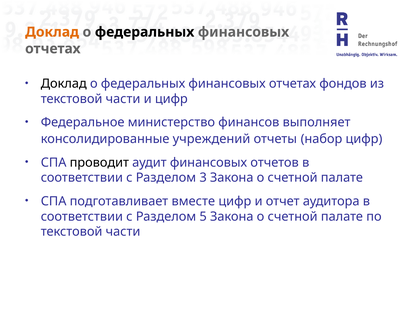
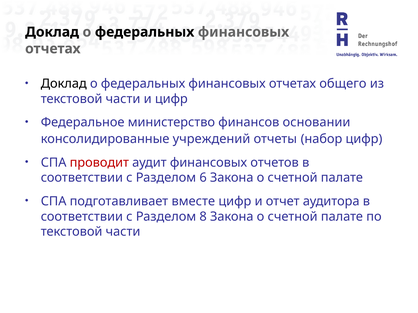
Доклад at (52, 32) colour: orange -> black
фондов: фондов -> общего
выполняет: выполняет -> основании
проводит colour: black -> red
3: 3 -> 6
5: 5 -> 8
